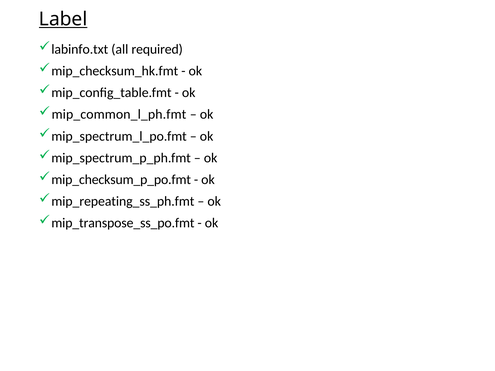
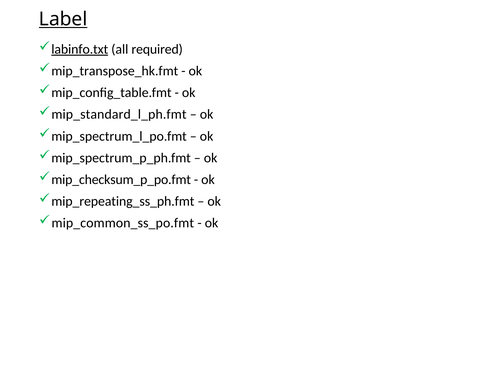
labinfo.txt underline: none -> present
mip_checksum_hk.fmt: mip_checksum_hk.fmt -> mip_transpose_hk.fmt
mip_common_l_ph.fmt: mip_common_l_ph.fmt -> mip_standard_l_ph.fmt
mip_transpose_ss_po.fmt: mip_transpose_ss_po.fmt -> mip_common_ss_po.fmt
